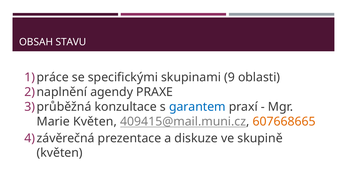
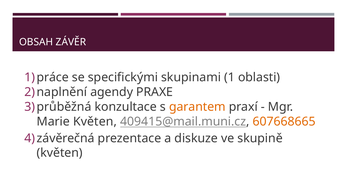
STAVU: STAVU -> ZÁVĚR
9: 9 -> 1
garantem colour: blue -> orange
